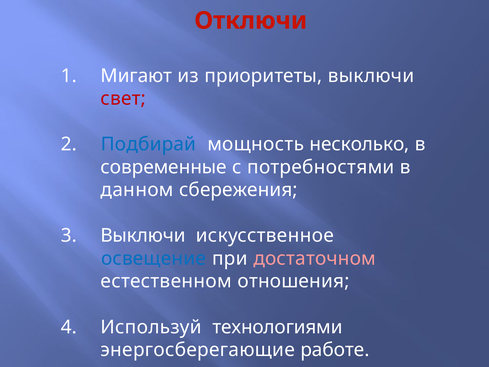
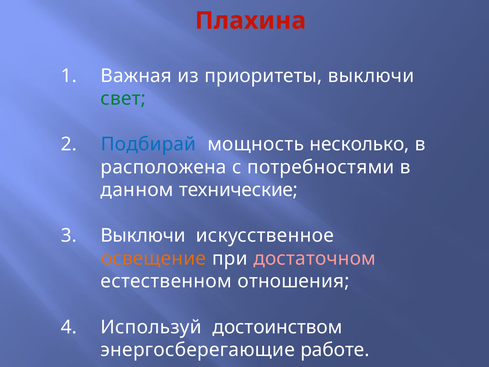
Отключи: Отключи -> Плахина
Мигают: Мигают -> Важная
свет colour: red -> green
современные: современные -> расположена
сбережения: сбережения -> технические
освещение colour: blue -> orange
технологиями: технологиями -> достоинством
